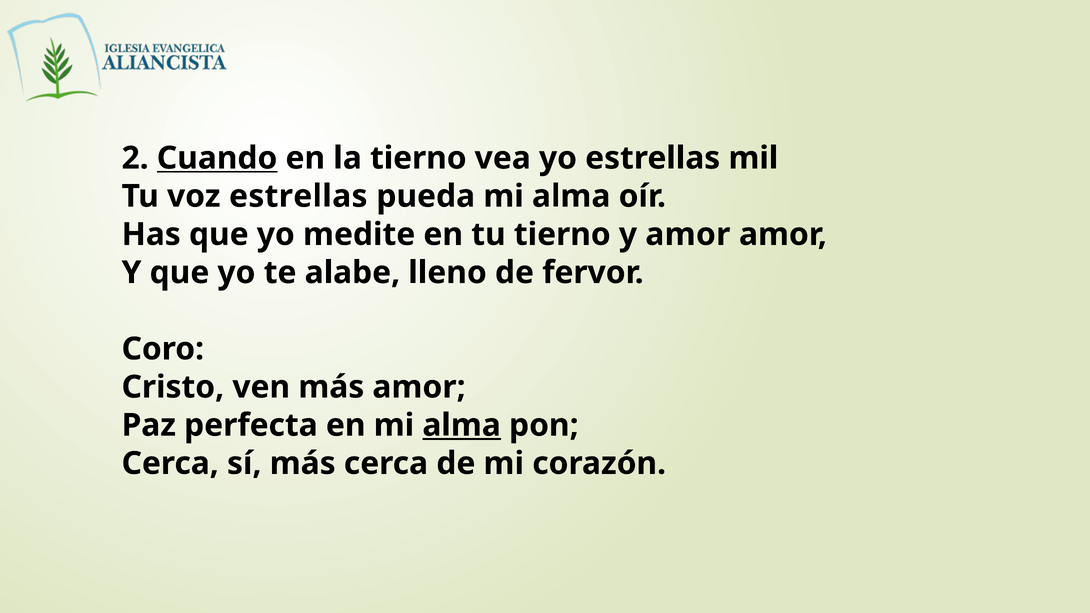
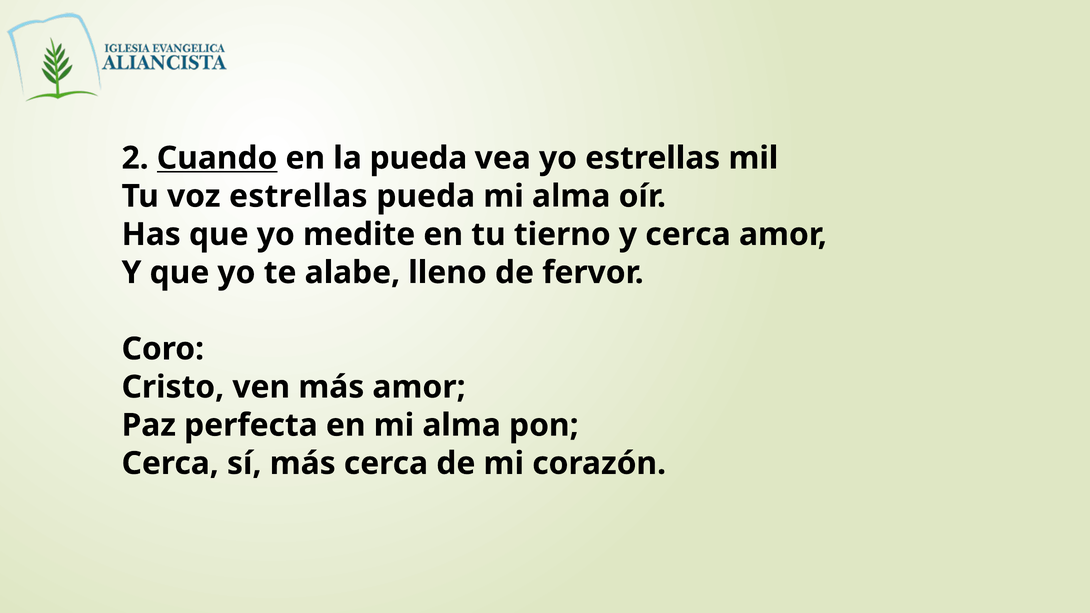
la tierno: tierno -> pueda
y amor: amor -> cerca
alma at (462, 425) underline: present -> none
